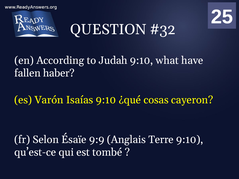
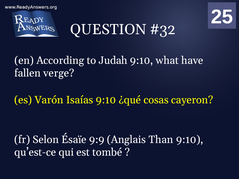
haber: haber -> verge
Terre: Terre -> Than
